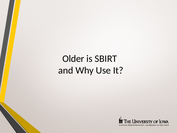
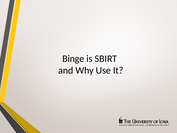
Older: Older -> Binge
